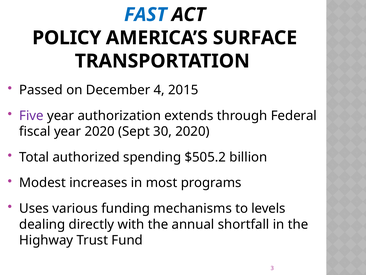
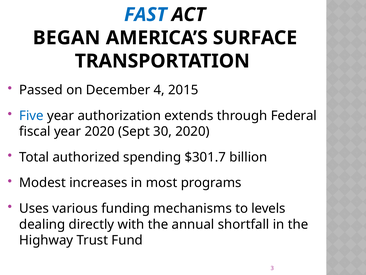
POLICY: POLICY -> BEGAN
Five colour: purple -> blue
$505.2: $505.2 -> $301.7
